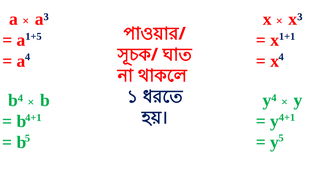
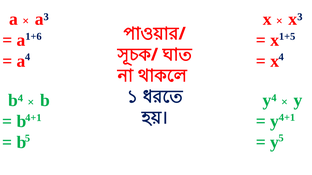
1+1: 1+1 -> 1+5
1+5: 1+5 -> 1+6
